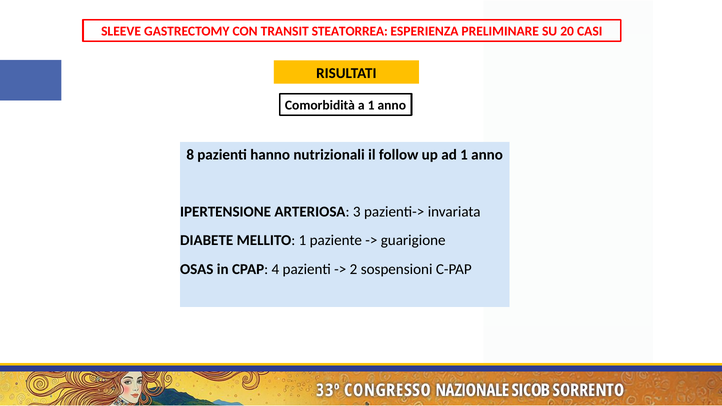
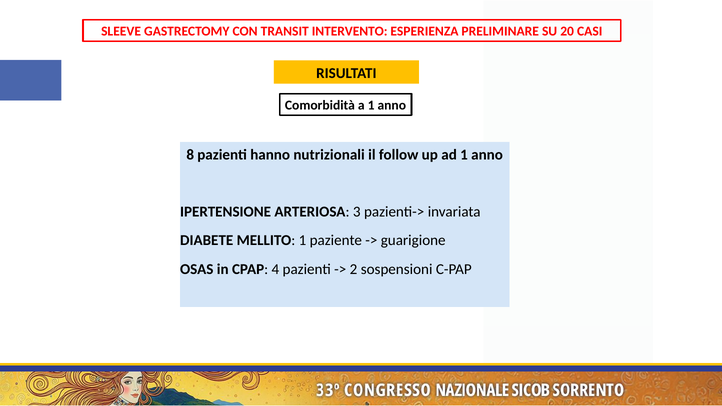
STEATORREA: STEATORREA -> INTERVENTO
